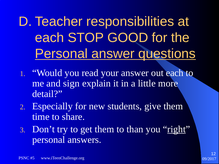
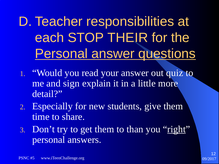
GOOD: GOOD -> THEIR
out each: each -> quiz
